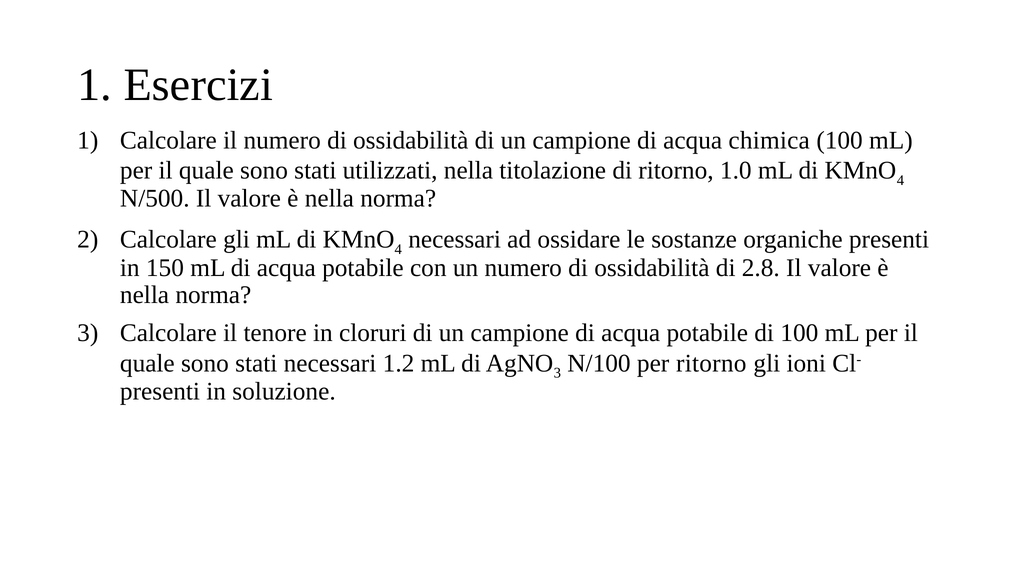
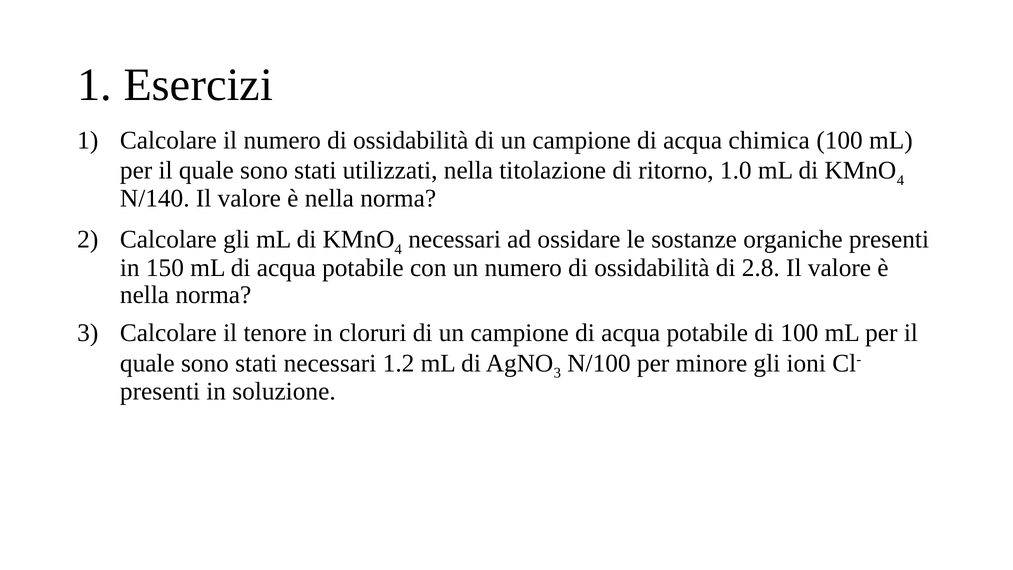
N/500: N/500 -> N/140
per ritorno: ritorno -> minore
